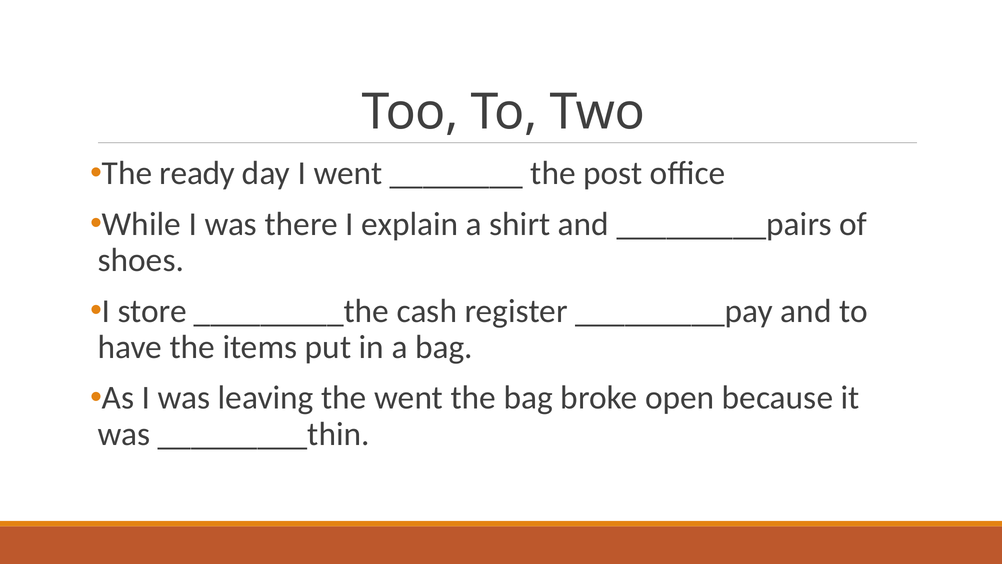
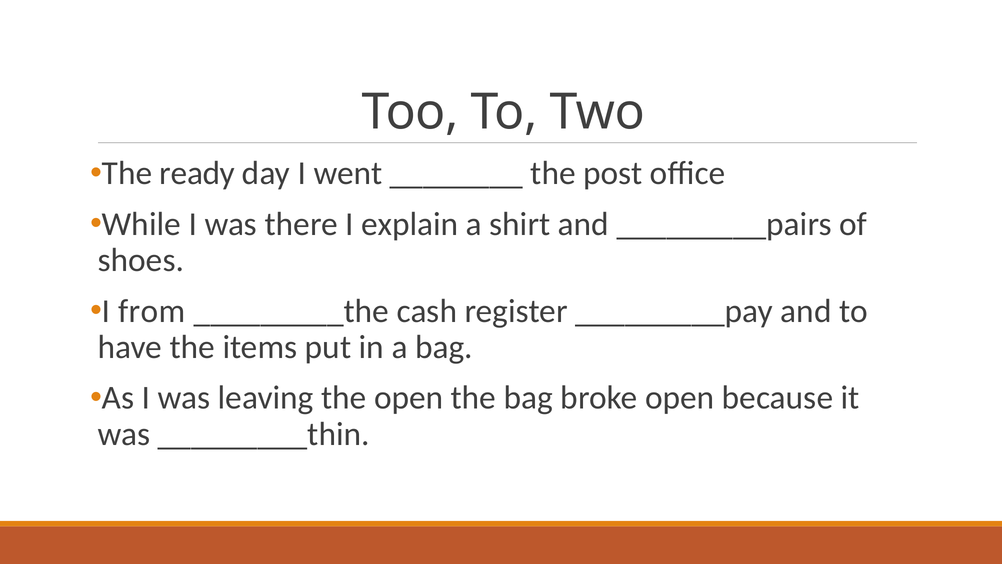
store: store -> from
the went: went -> open
